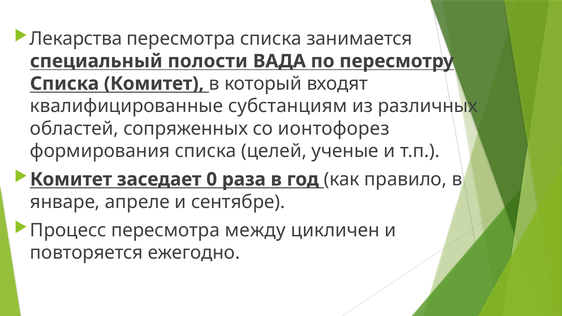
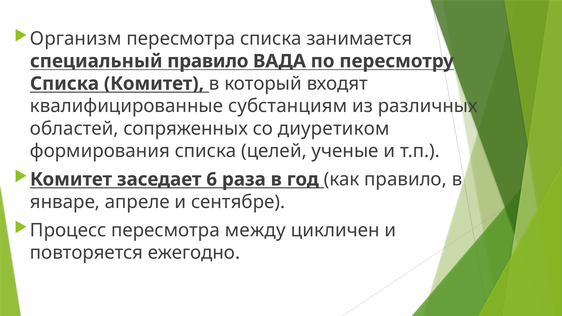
Лекарства: Лекарства -> Организм
специальный полости: полости -> правило
ионтофорез: ионтофорез -> диуретиком
0: 0 -> 6
